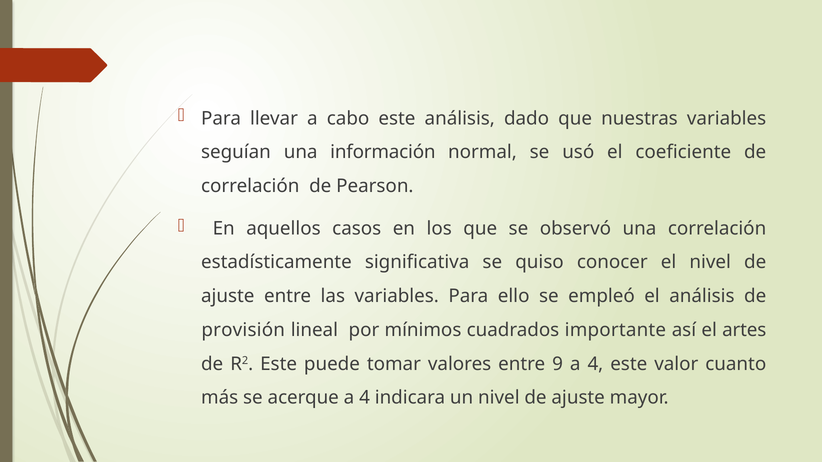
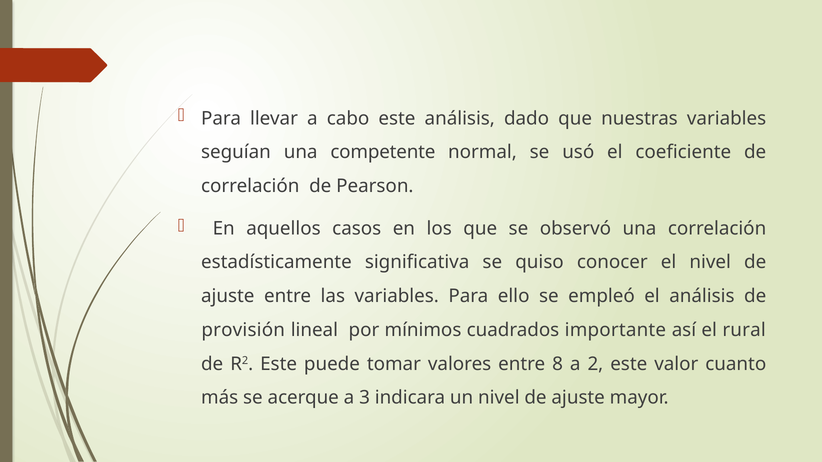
información: información -> competente
artes: artes -> rural
9: 9 -> 8
4 at (595, 364): 4 -> 2
acerque a 4: 4 -> 3
